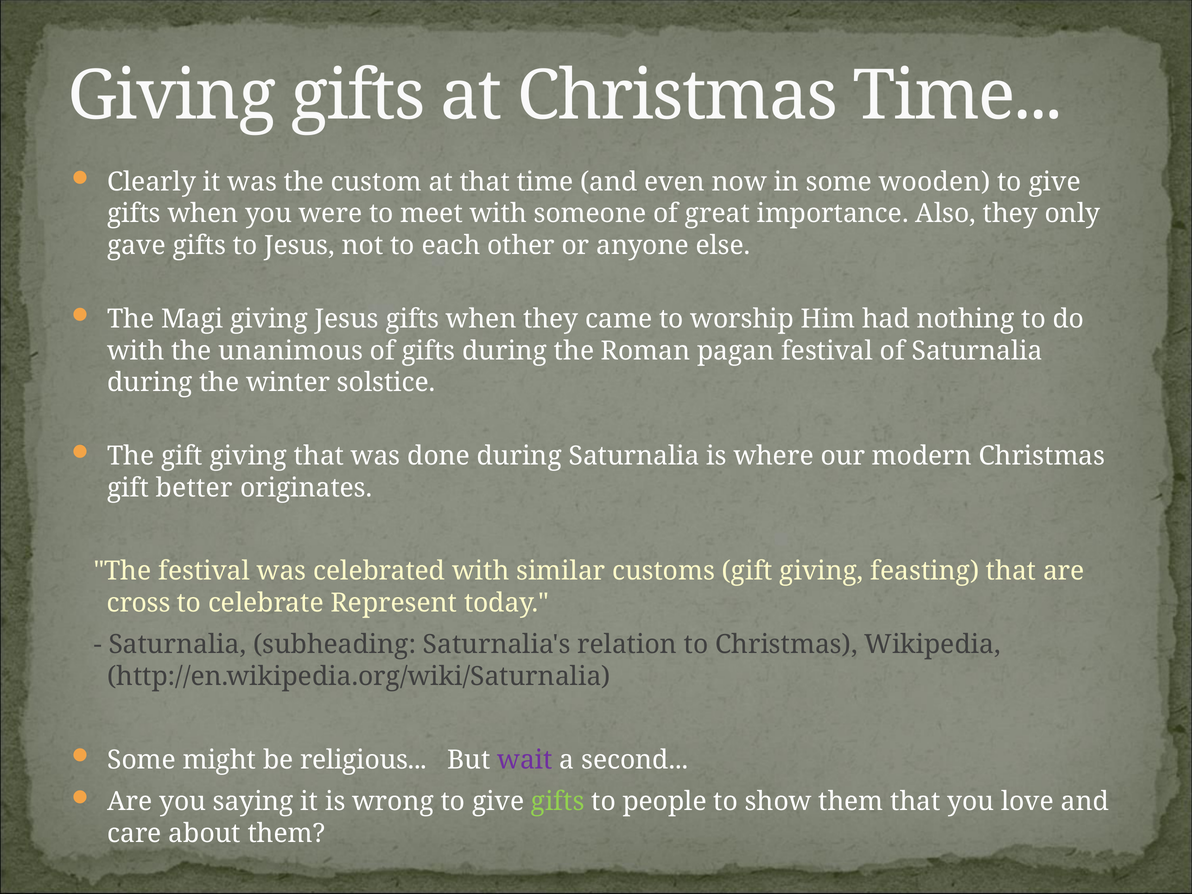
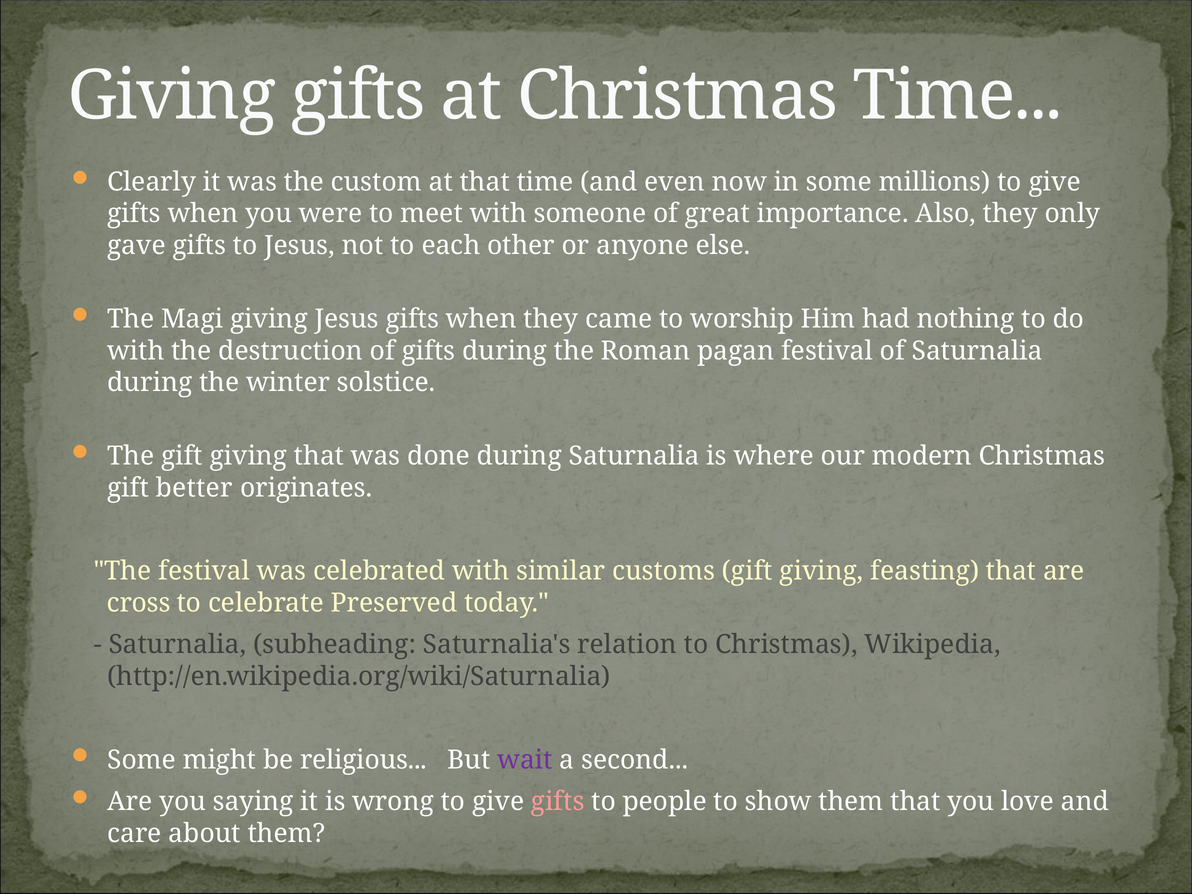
wooden: wooden -> millions
unanimous: unanimous -> destruction
Represent: Represent -> Preserved
gifts at (558, 802) colour: light green -> pink
